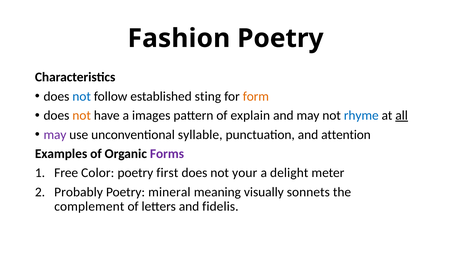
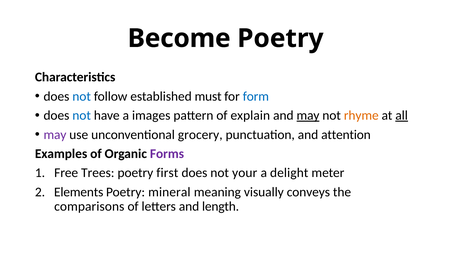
Fashion: Fashion -> Become
sting: sting -> must
form colour: orange -> blue
not at (82, 116) colour: orange -> blue
may at (308, 116) underline: none -> present
rhyme colour: blue -> orange
syllable: syllable -> grocery
Color: Color -> Trees
Probably: Probably -> Elements
sonnets: sonnets -> conveys
complement: complement -> comparisons
fidelis: fidelis -> length
